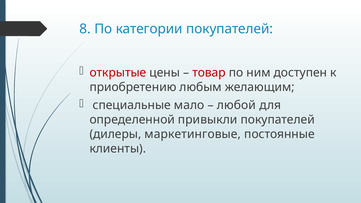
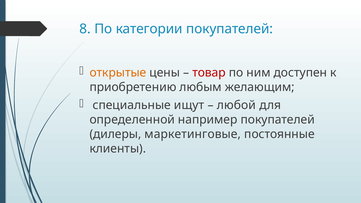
открытые colour: red -> orange
мало: мало -> ищут
привыкли: привыкли -> например
